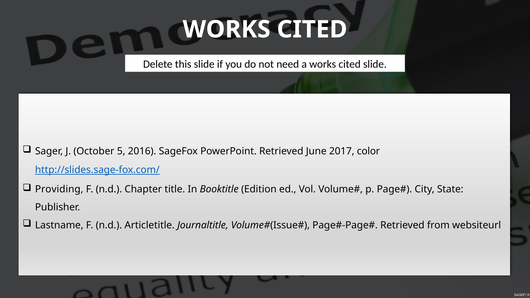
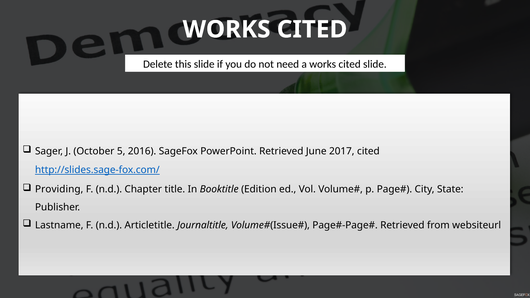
2017 color: color -> cited
